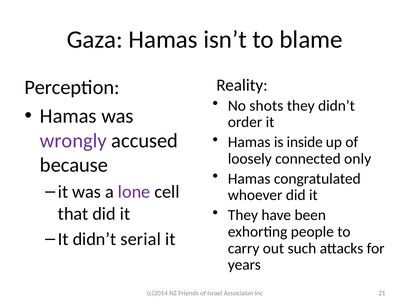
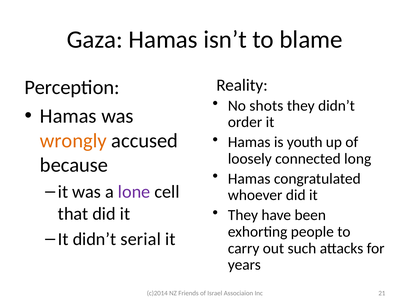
wrongly colour: purple -> orange
inside: inside -> youth
only: only -> long
